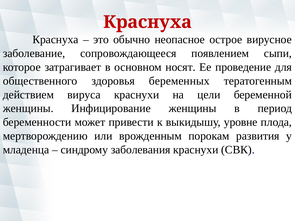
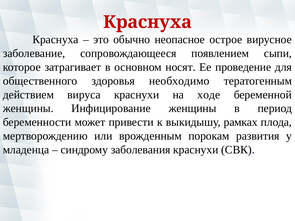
беременных: беременных -> необходимо
цели: цели -> ходе
уровне: уровне -> рамках
